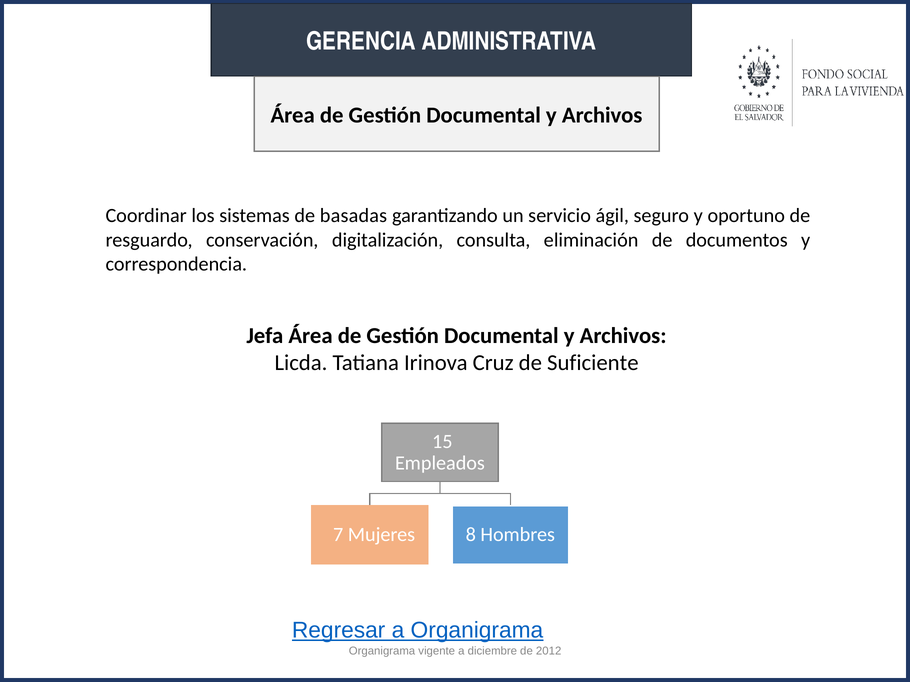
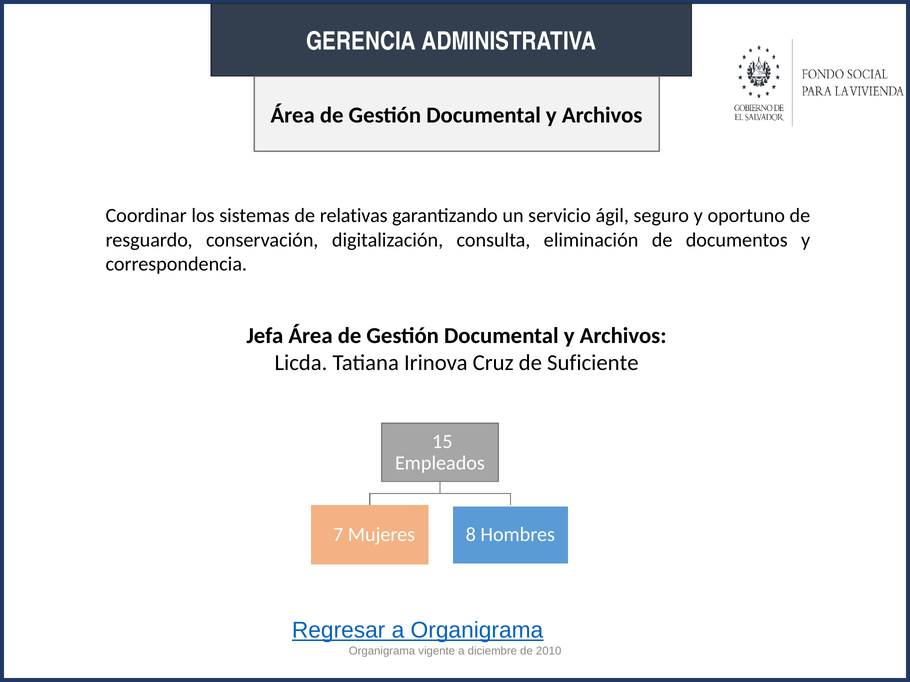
basadas: basadas -> relativas
2012: 2012 -> 2010
